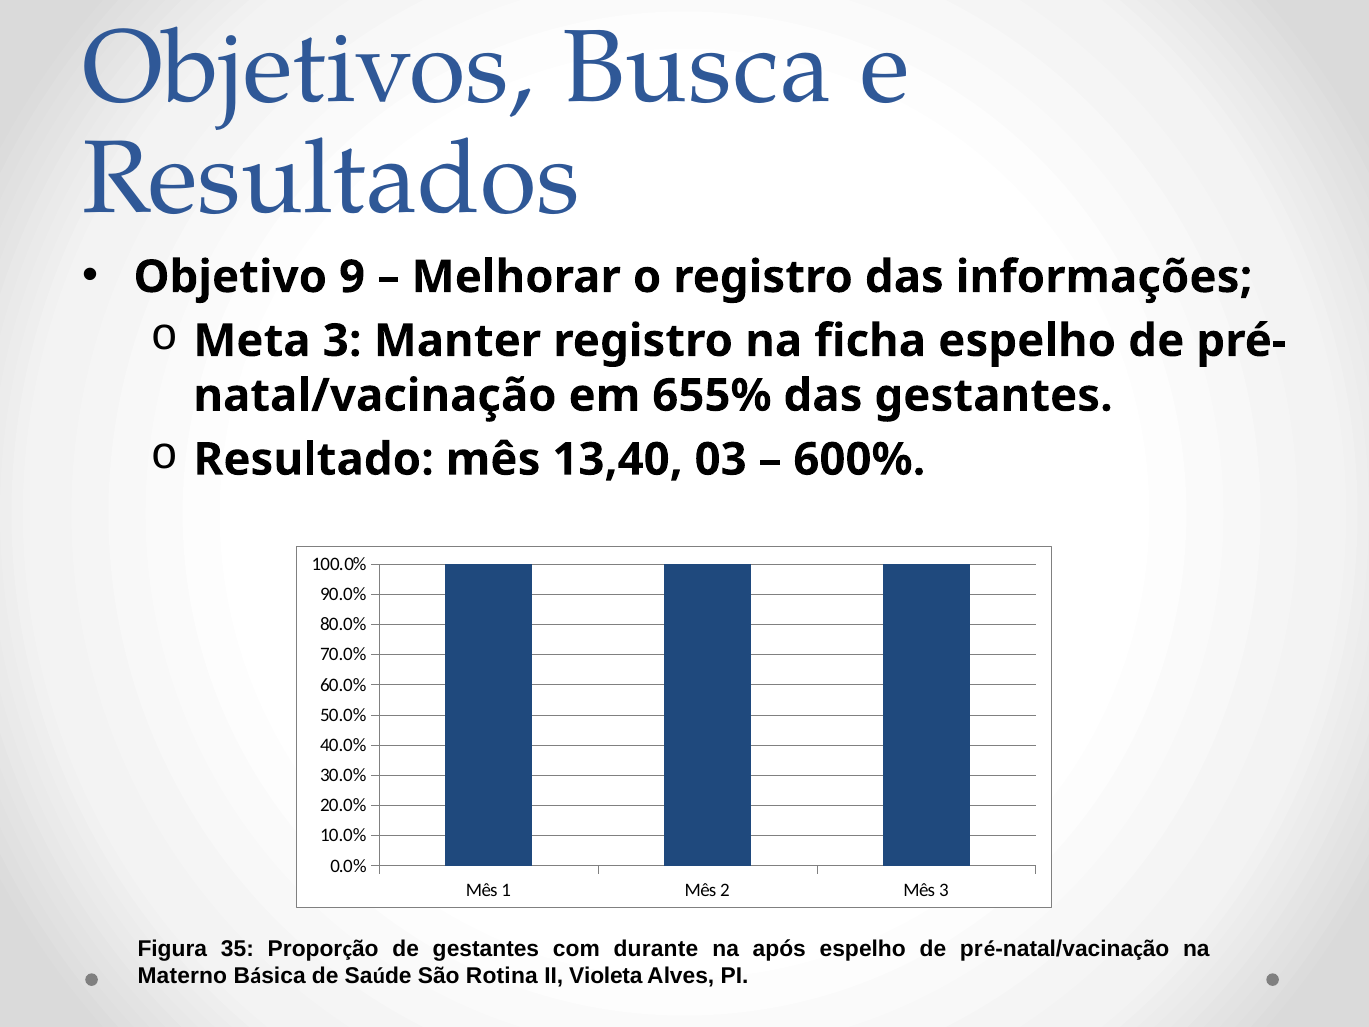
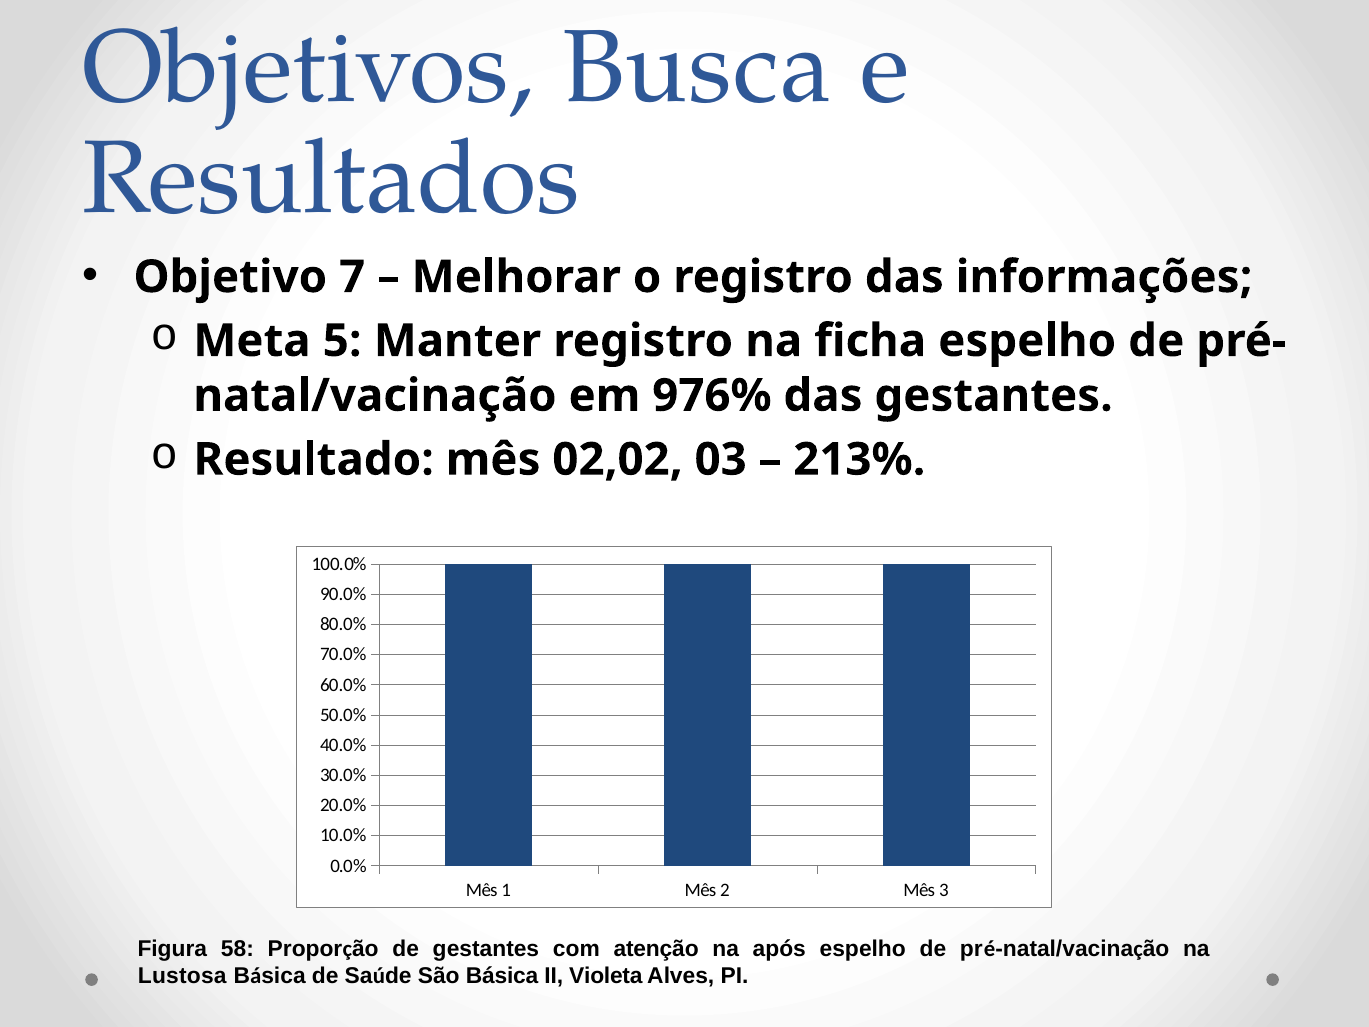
9: 9 -> 7
Meta 3: 3 -> 5
655%: 655% -> 976%
13,40: 13,40 -> 02,02
600%: 600% -> 213%
35: 35 -> 58
durante: durante -> atenção
Materno: Materno -> Lustosa
São Rotina: Rotina -> Básica
